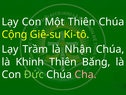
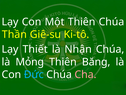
Cộng: Cộng -> Thần
Trầm: Trầm -> Thiết
Khinh: Khinh -> Mỏng
Đức colour: light green -> light blue
